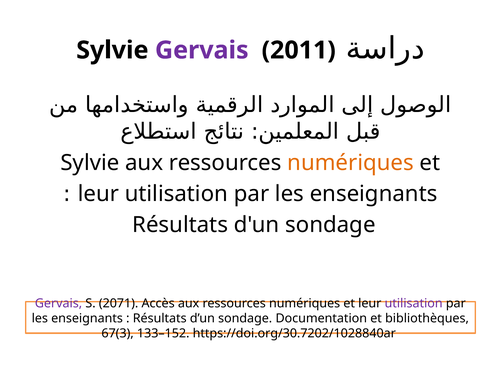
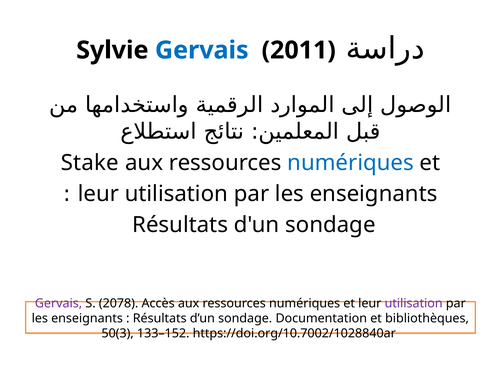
Gervais at (202, 50) colour: purple -> blue
Sylvie at (90, 163): Sylvie -> Stake
numériques at (351, 163) colour: orange -> blue
2071: 2071 -> 2078
67(3: 67(3 -> 50(3
https://doi.org/30.7202/1028840ar: https://doi.org/30.7202/1028840ar -> https://doi.org/10.7002/1028840ar
